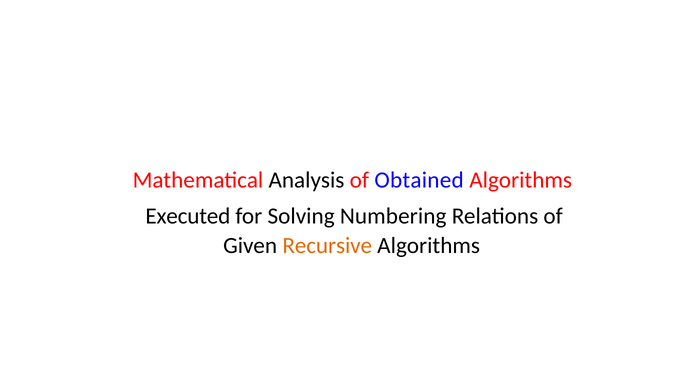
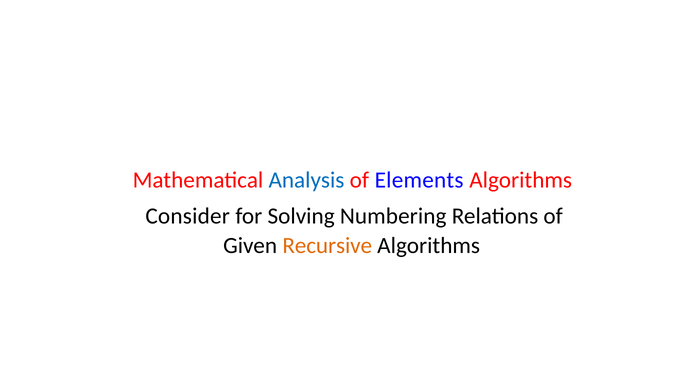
Analysis colour: black -> blue
Obtained: Obtained -> Elements
Executed: Executed -> Consider
